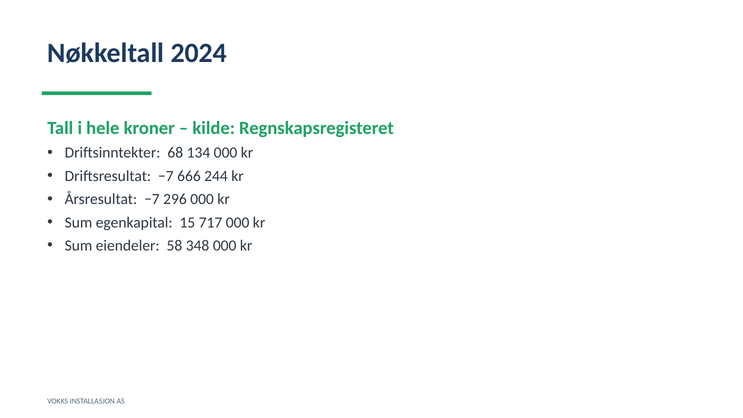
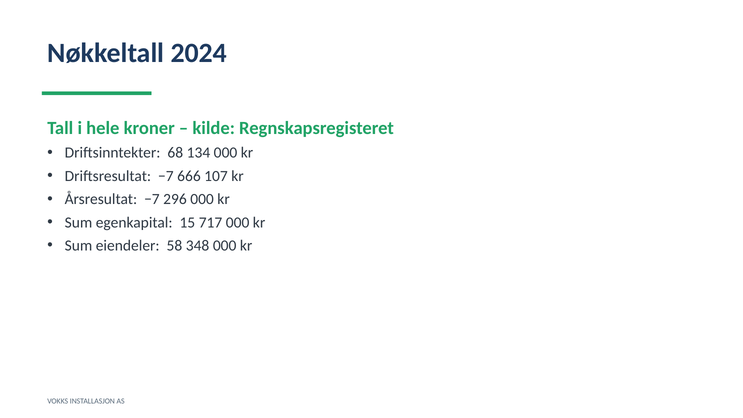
244: 244 -> 107
